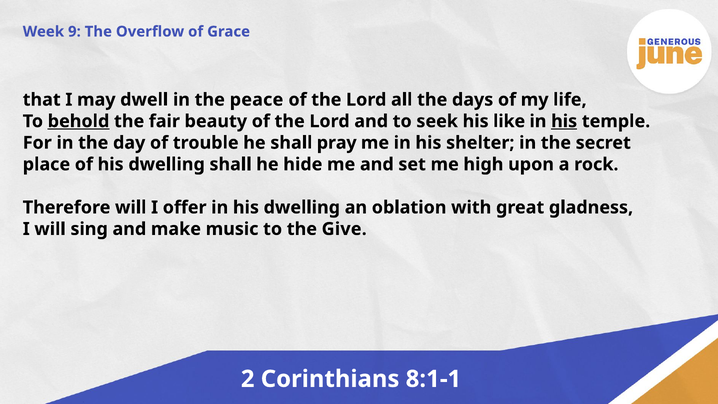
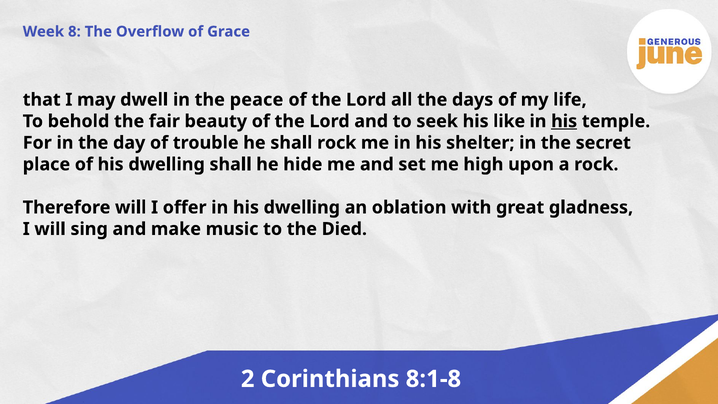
9: 9 -> 8
behold underline: present -> none
shall pray: pray -> rock
Give: Give -> Died
8:1-1: 8:1-1 -> 8:1-8
